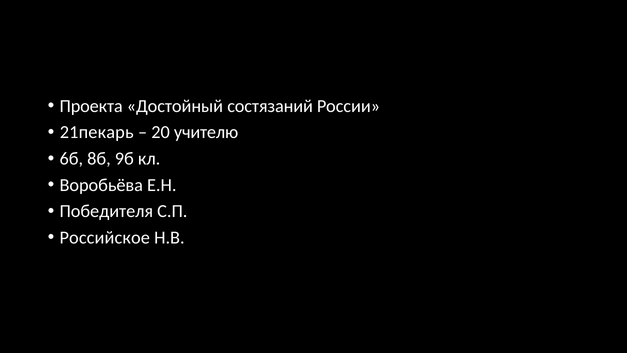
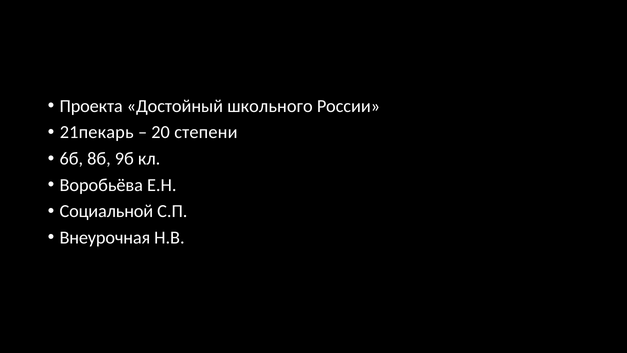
состязаний: состязаний -> школьного
учителю: учителю -> степени
Победителя: Победителя -> Социальной
Российское: Российское -> Внеурочная
